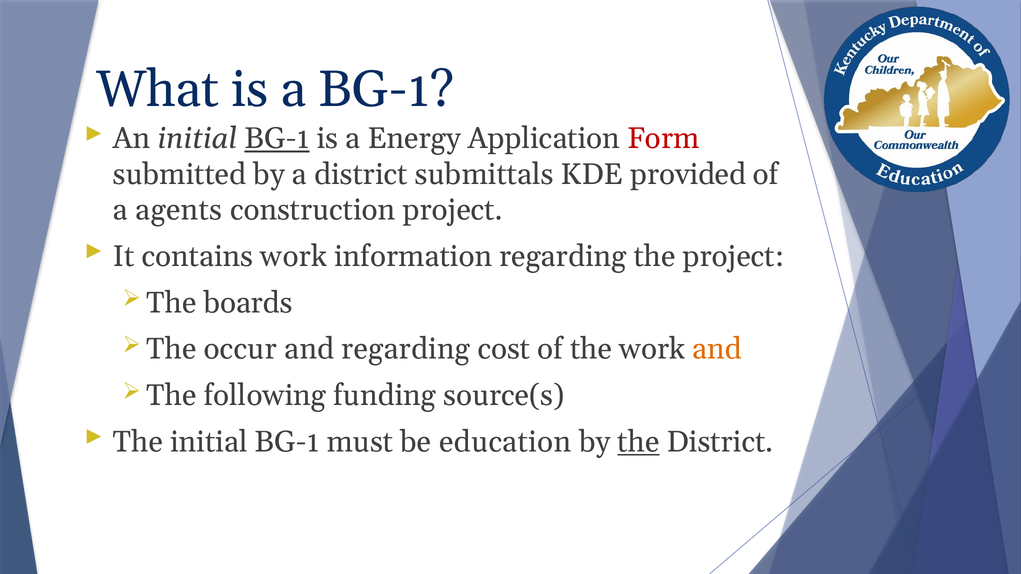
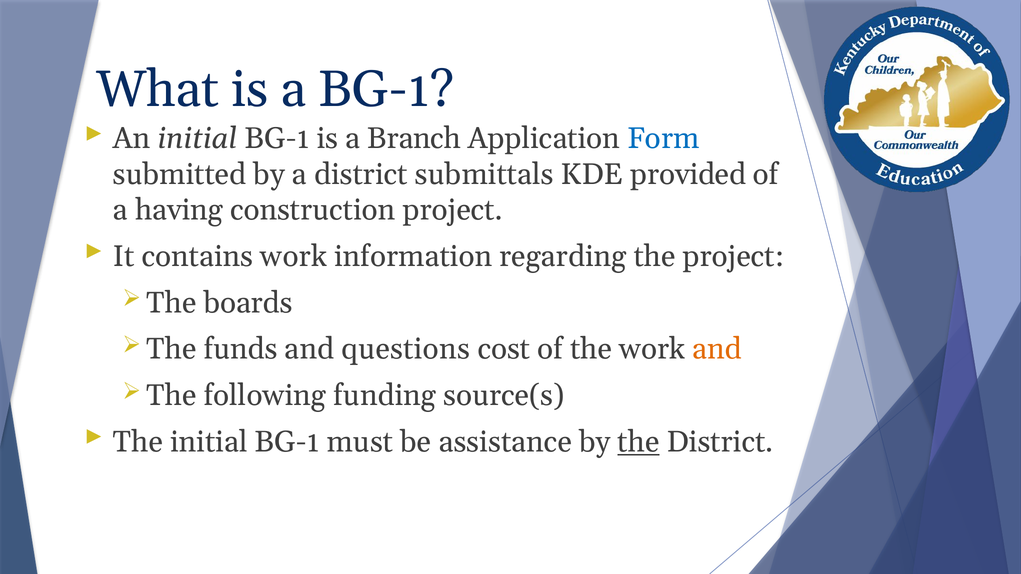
BG-1 at (277, 139) underline: present -> none
Energy: Energy -> Branch
Form colour: red -> blue
agents: agents -> having
occur: occur -> funds
and regarding: regarding -> questions
education: education -> assistance
